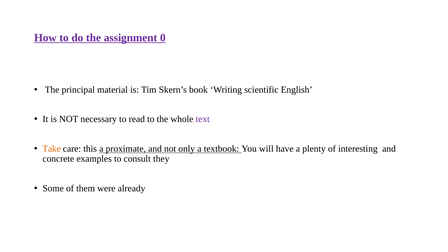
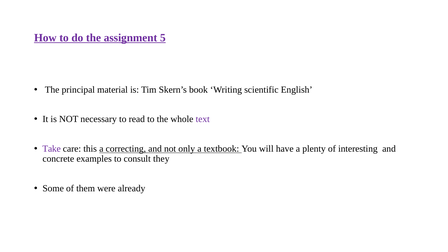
0: 0 -> 5
Take colour: orange -> purple
proximate: proximate -> correcting
